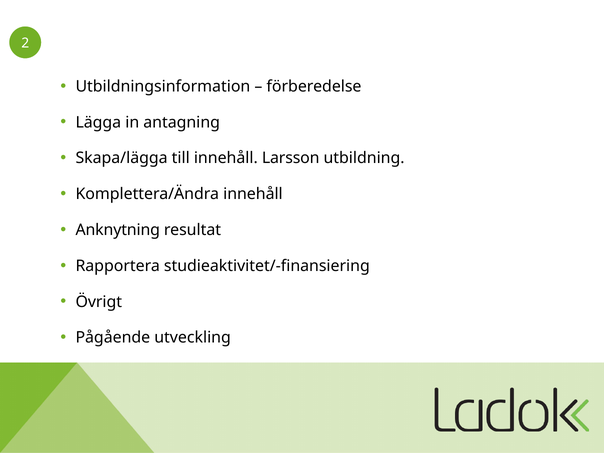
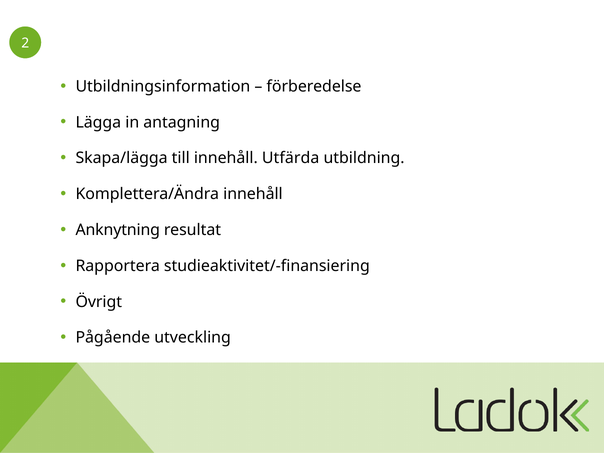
Larsson: Larsson -> Utfärda
